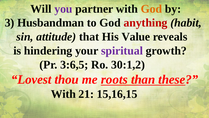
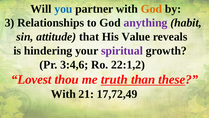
you colour: purple -> blue
Husbandman: Husbandman -> Relationships
anything colour: red -> purple
3:6,5: 3:6,5 -> 3:4,6
30:1,2: 30:1,2 -> 22:1,2
roots: roots -> truth
15,16,15: 15,16,15 -> 17,72,49
